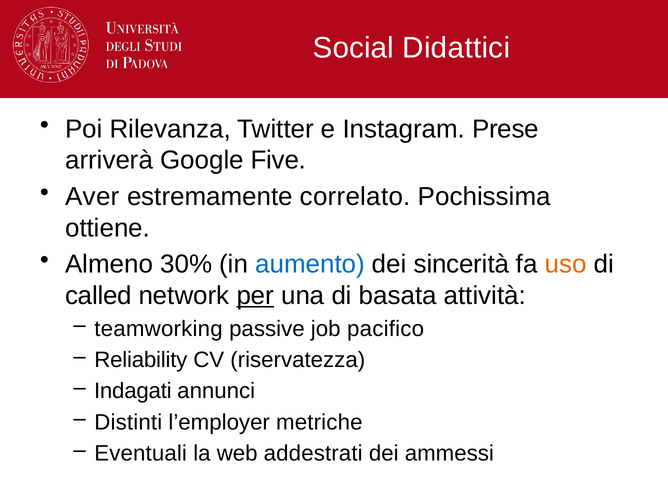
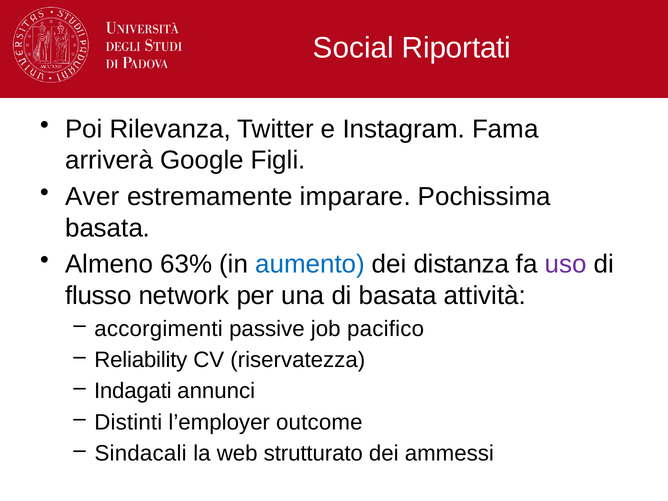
Didattici: Didattici -> Riportati
Prese: Prese -> Fama
Five: Five -> Figli
correlato: correlato -> imparare
ottiene at (108, 228): ottiene -> basata
30%: 30% -> 63%
sincerità: sincerità -> distanza
uso colour: orange -> purple
called: called -> flusso
per underline: present -> none
teamworking: teamworking -> accorgimenti
metriche: metriche -> outcome
Eventuali: Eventuali -> Sindacali
addestrati: addestrati -> strutturato
